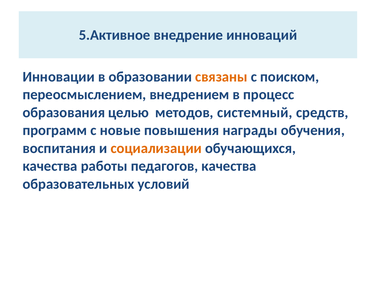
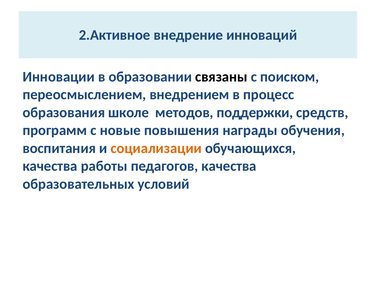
5.Активное: 5.Активное -> 2.Активное
связаны colour: orange -> black
целью: целью -> школе
системный: системный -> поддержки
